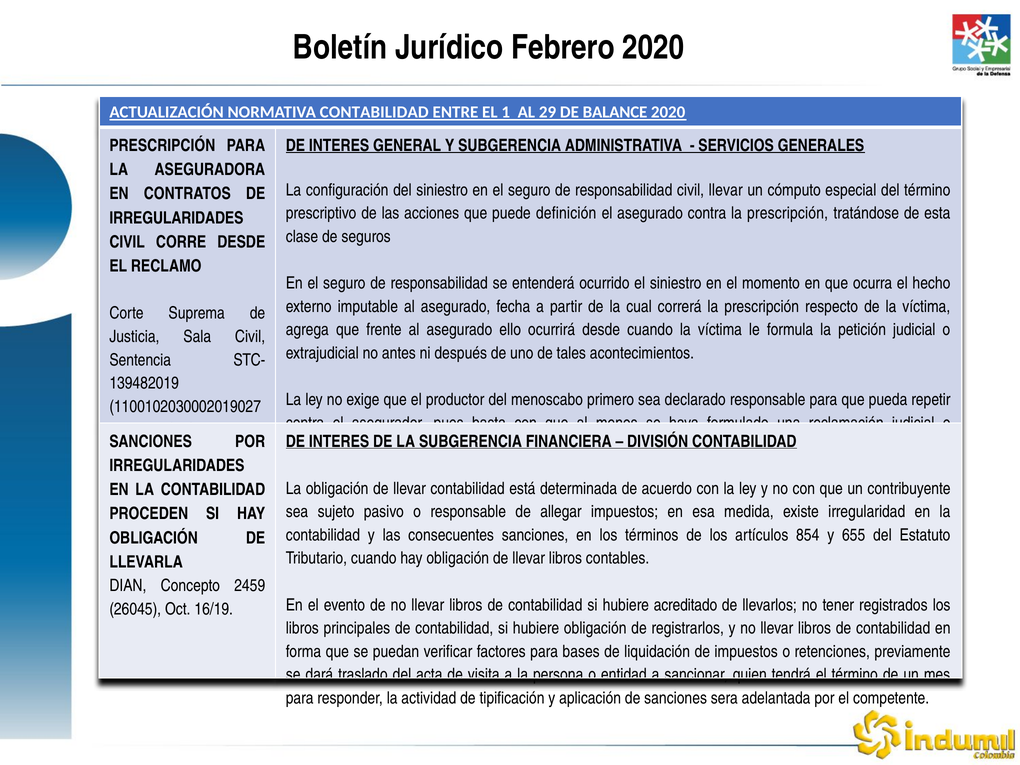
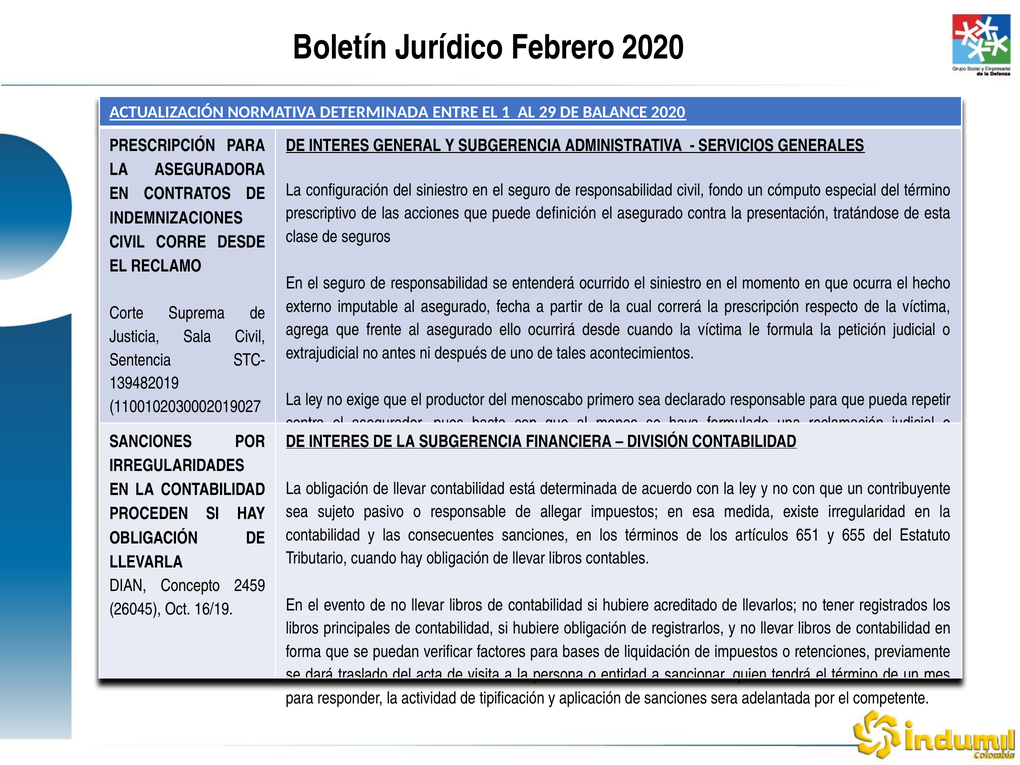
NORMATIVA CONTABILIDAD: CONTABILIDAD -> DETERMINADA
civil llevar: llevar -> fondo
contra la prescripción: prescripción -> presentación
IRREGULARIDADES at (176, 218): IRREGULARIDADES -> INDEMNIZACIONES
854: 854 -> 651
